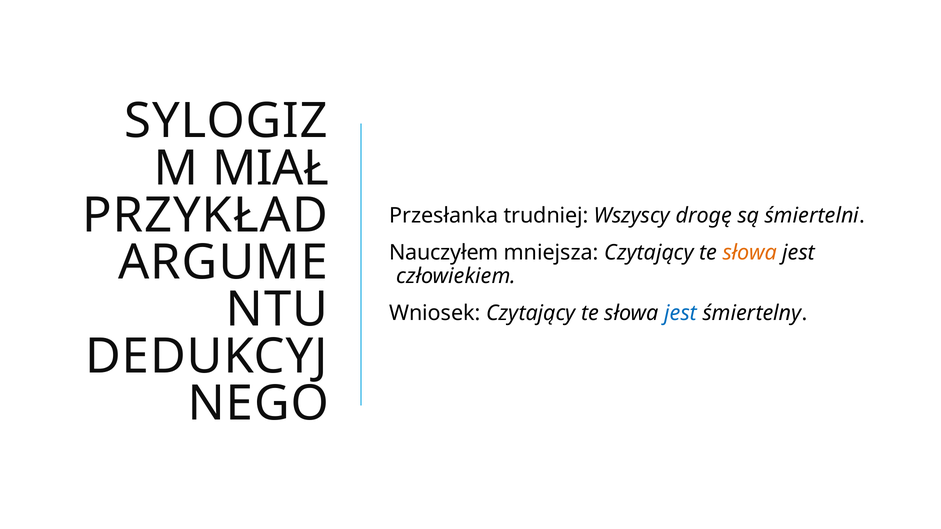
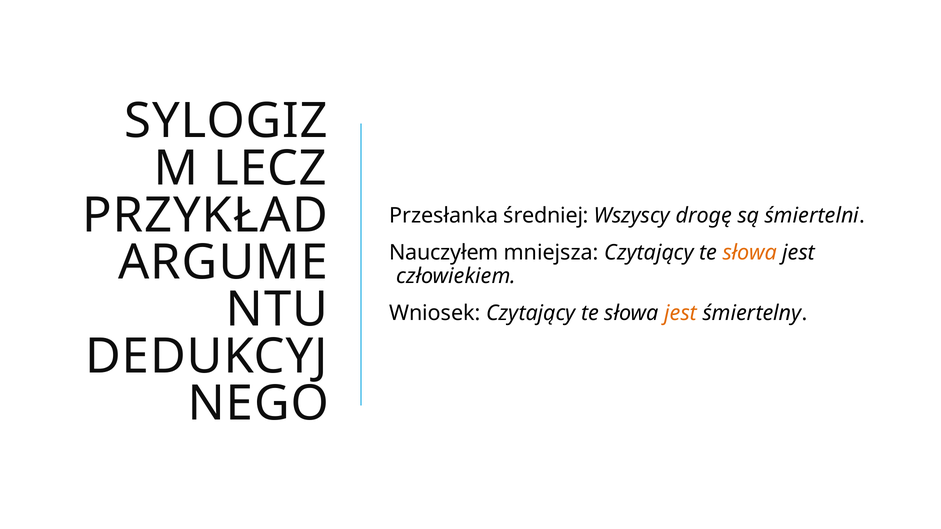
MIAŁ: MIAŁ -> LECZ
trudniej: trudniej -> średniej
jest at (681, 313) colour: blue -> orange
